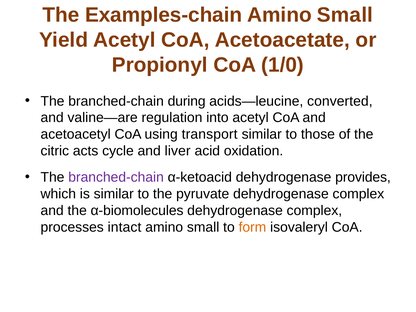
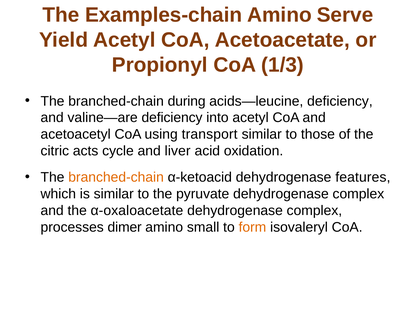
Small at (345, 15): Small -> Serve
1/0: 1/0 -> 1/3
acids—leucine converted: converted -> deficiency
valine—are regulation: regulation -> deficiency
branched-chain at (116, 177) colour: purple -> orange
provides: provides -> features
α-biomolecules: α-biomolecules -> α-oxaloacetate
intact: intact -> dimer
